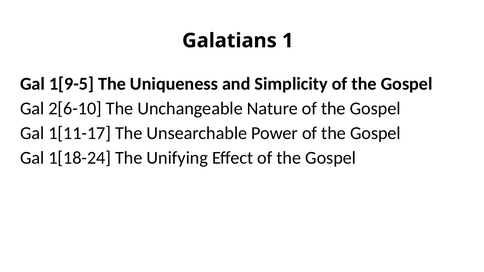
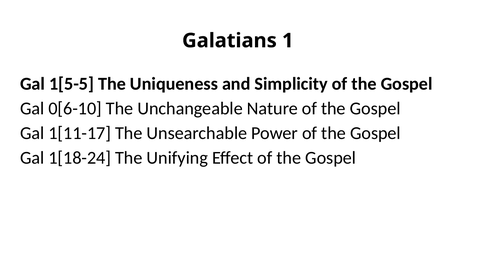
1[9-5: 1[9-5 -> 1[5-5
2[6-10: 2[6-10 -> 0[6-10
